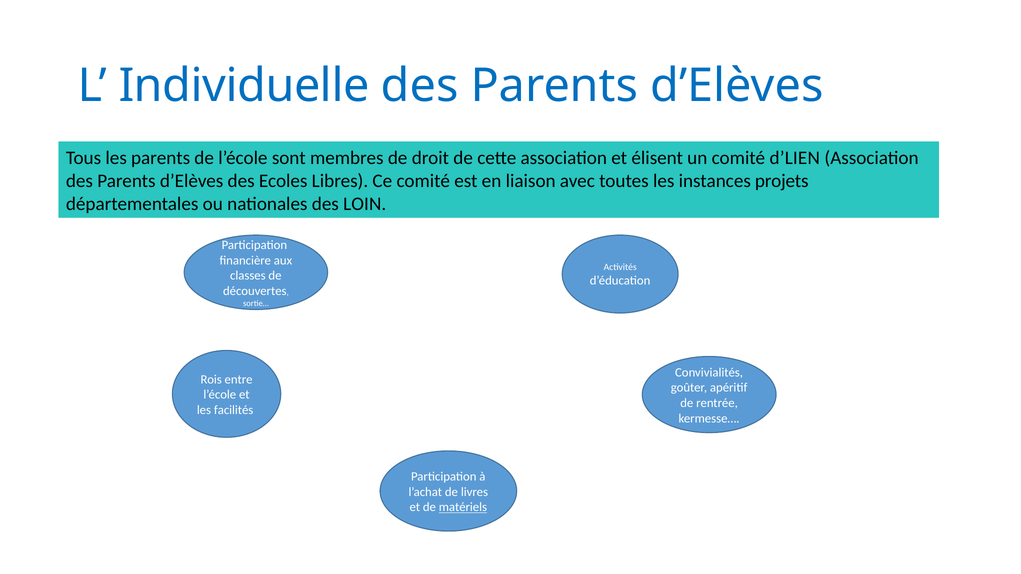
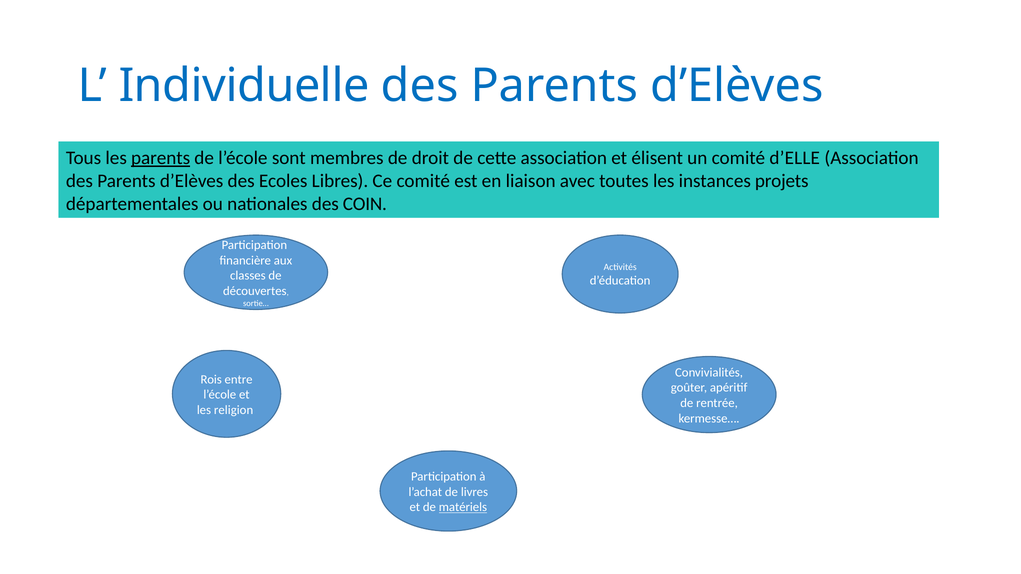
parents at (161, 158) underline: none -> present
d’LIEN: d’LIEN -> d’ELLE
LOIN: LOIN -> COIN
facilités: facilités -> religion
